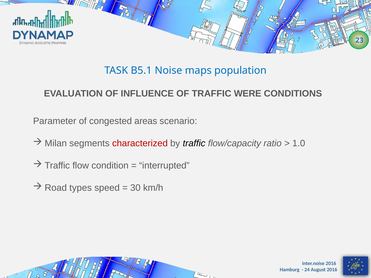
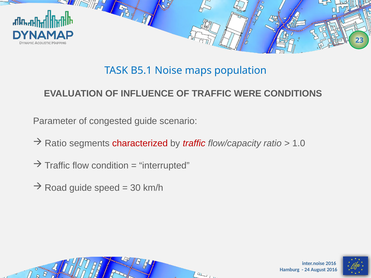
congested areas: areas -> guide
Milan at (56, 144): Milan -> Ratio
traffic at (194, 144) colour: black -> red
Road types: types -> guide
